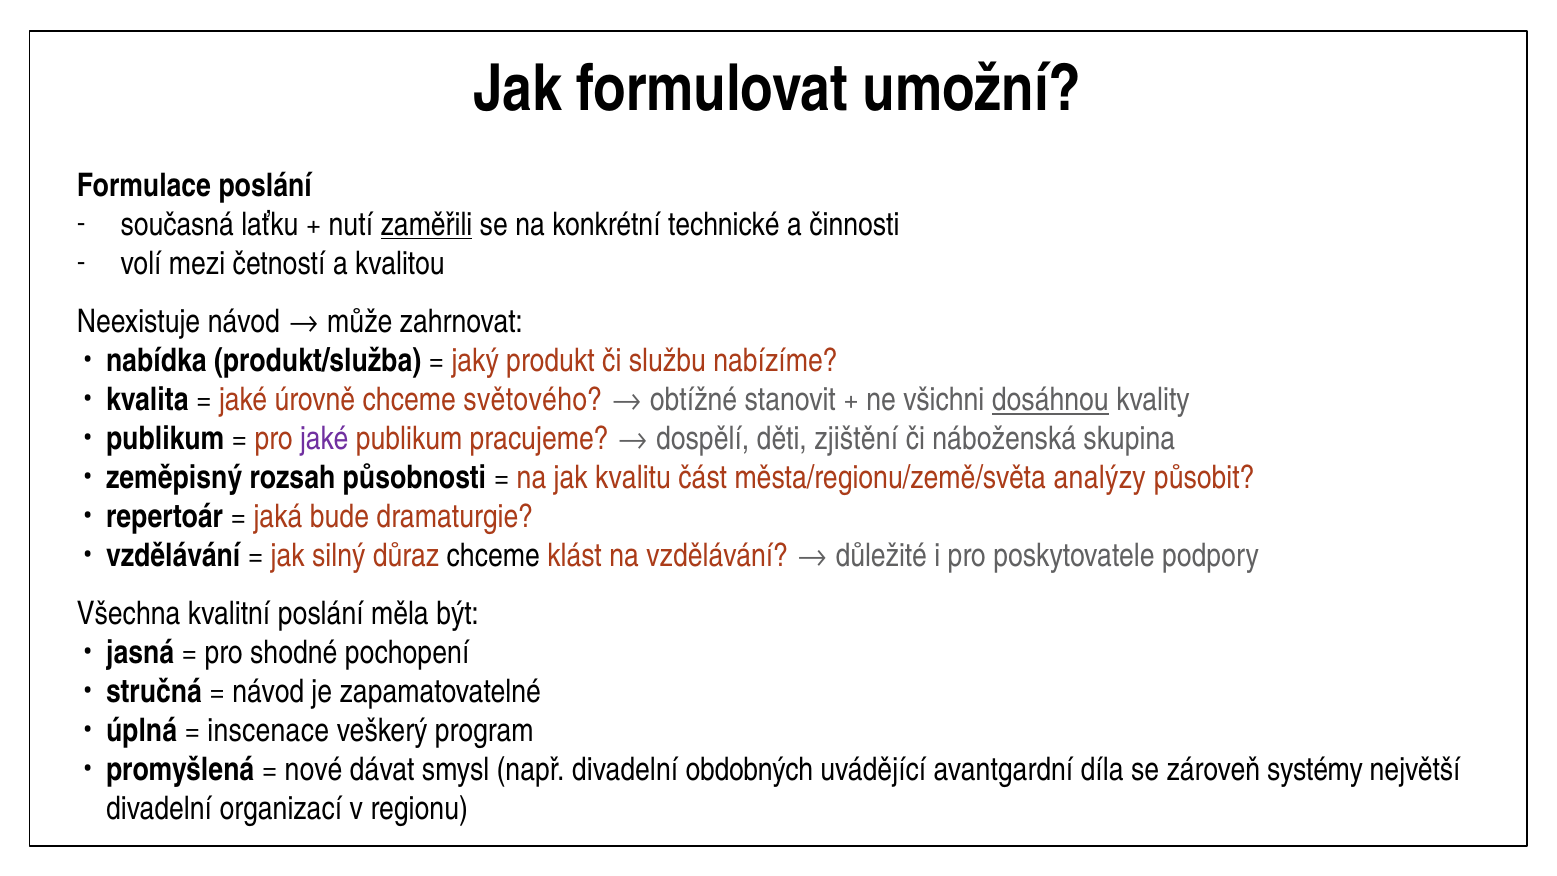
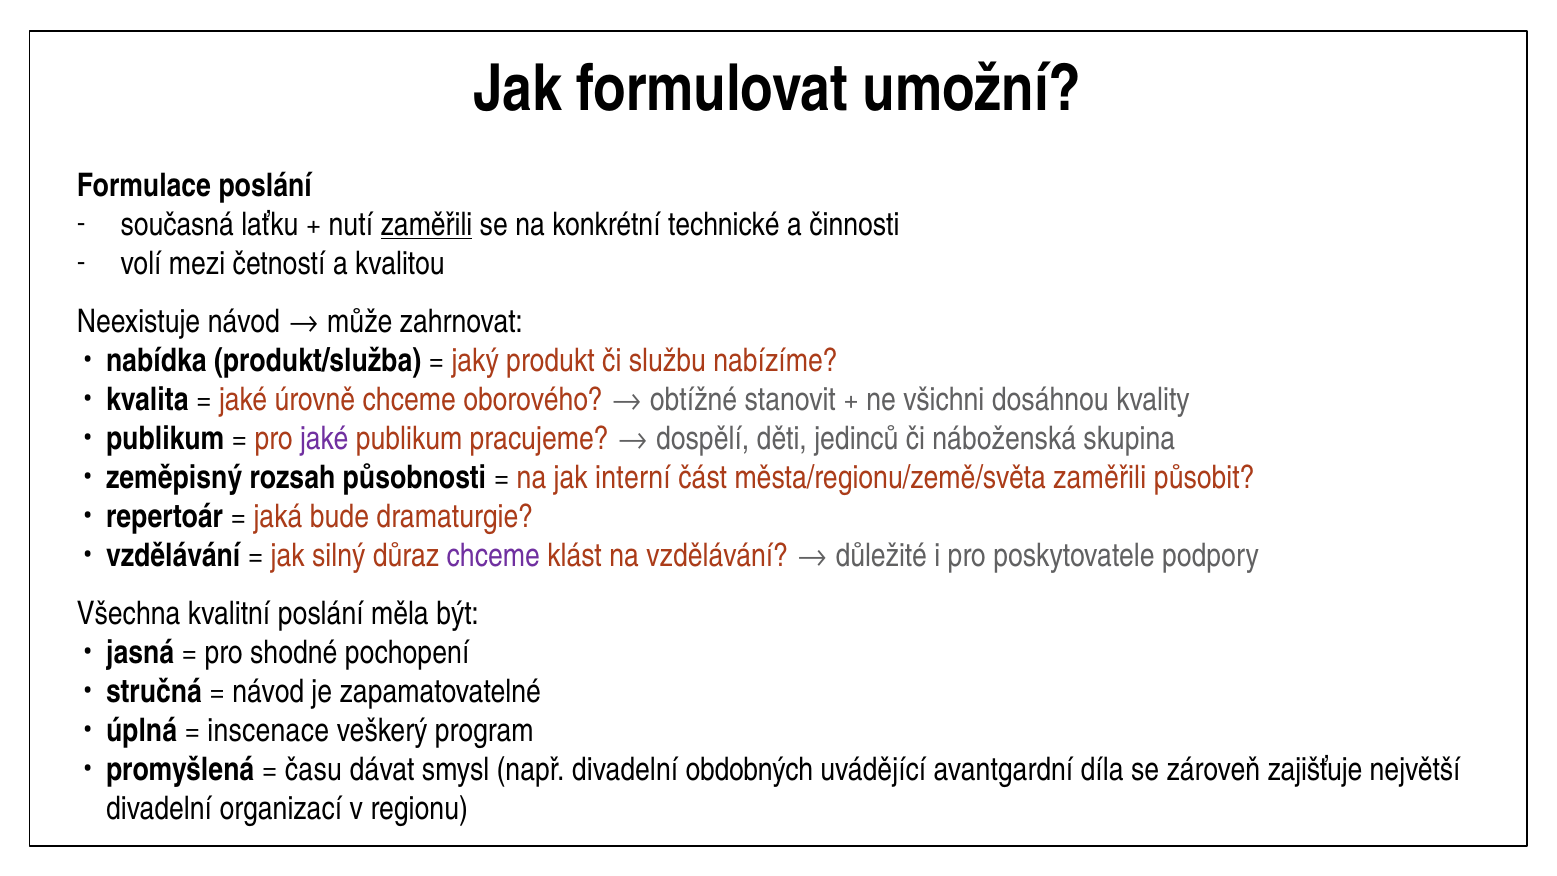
světového: světového -> oborového
dosáhnou underline: present -> none
zjištění: zjištění -> jedinců
kvalitu: kvalitu -> interní
města/regionu/země/světa analýzy: analýzy -> zaměřili
chceme at (493, 556) colour: black -> purple
nové: nové -> času
systémy: systémy -> zajišťuje
